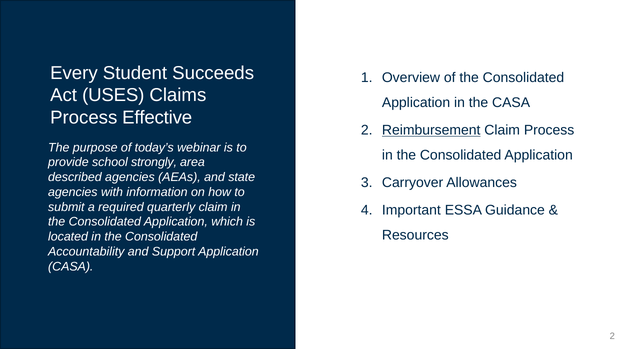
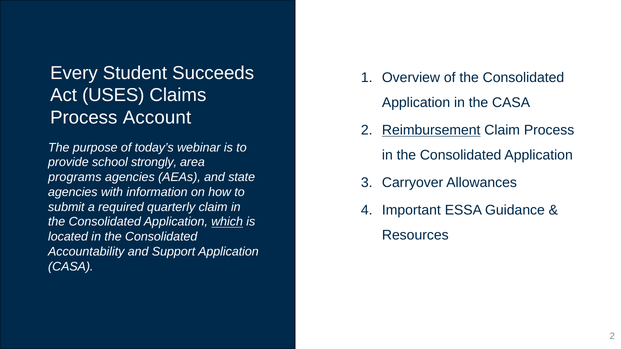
Effective: Effective -> Account
described: described -> programs
which underline: none -> present
